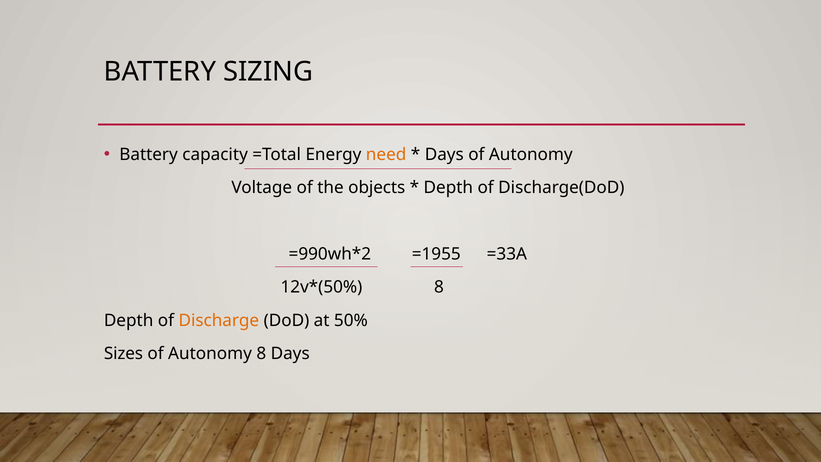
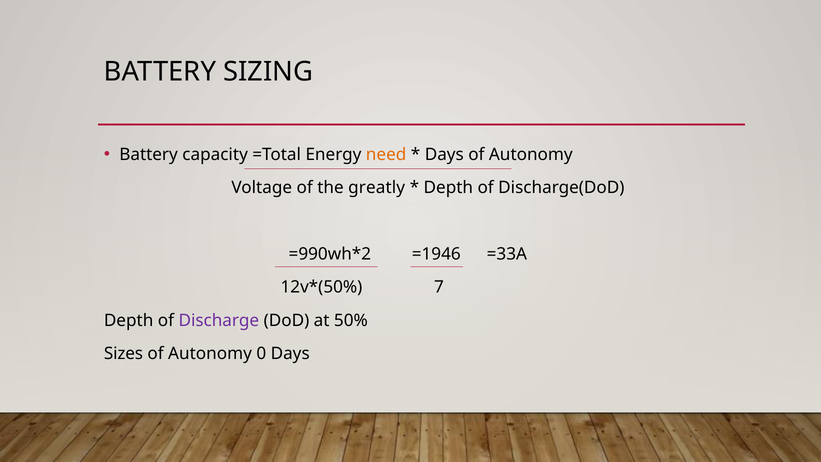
objects: objects -> greatly
=1955: =1955 -> =1946
8 at (439, 287): 8 -> 7
Discharge colour: orange -> purple
Autonomy 8: 8 -> 0
